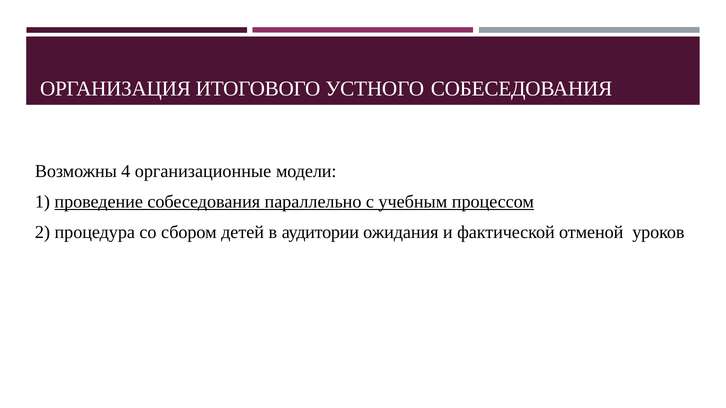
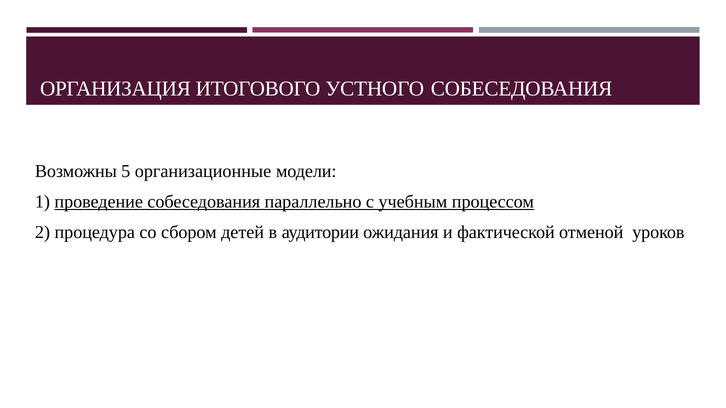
4: 4 -> 5
